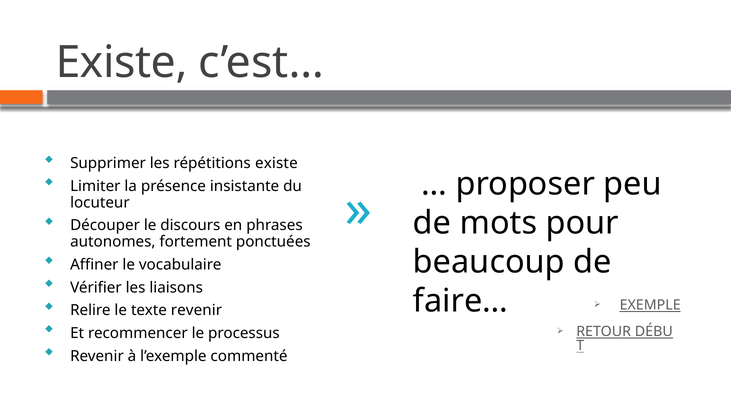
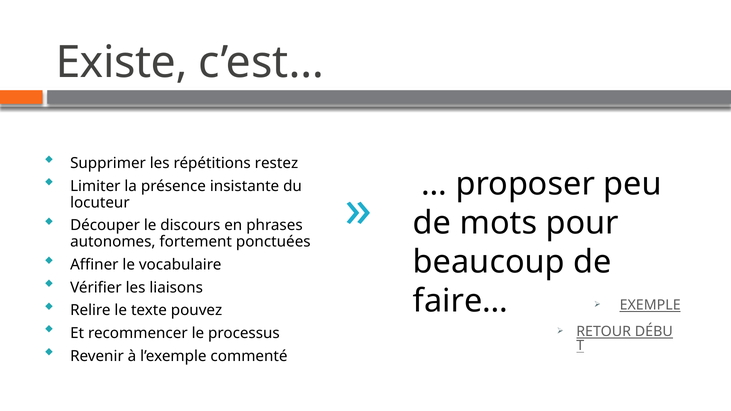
répétitions existe: existe -> restez
texte revenir: revenir -> pouvez
